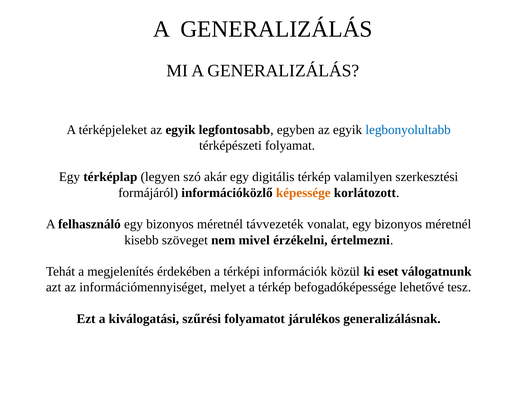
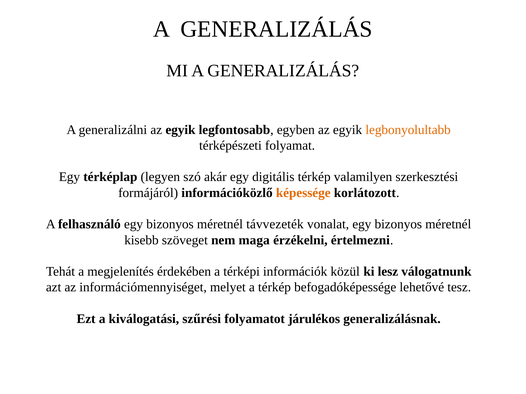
térképjeleket: térképjeleket -> generalizálni
legbonyolultabb colour: blue -> orange
mivel: mivel -> maga
eset: eset -> lesz
